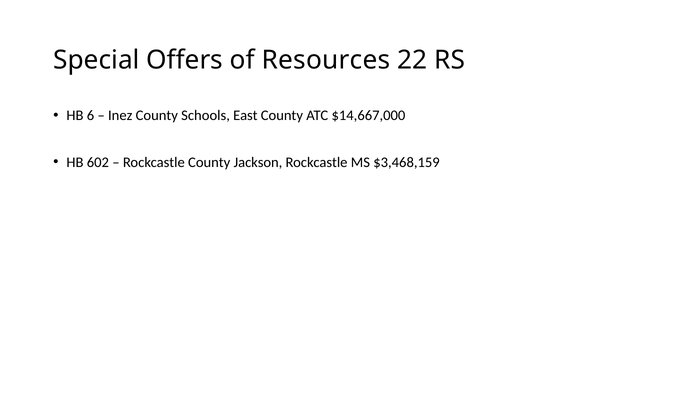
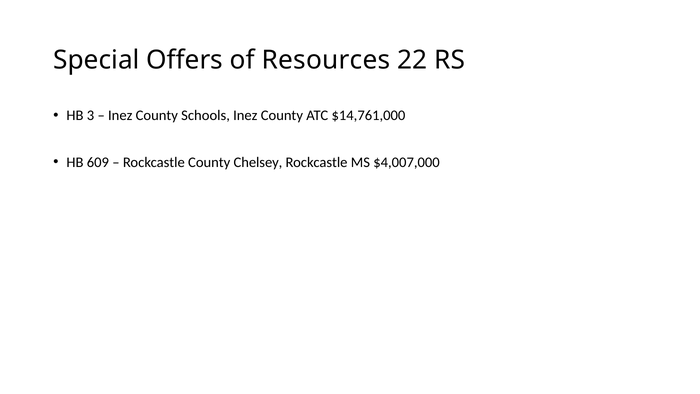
6: 6 -> 3
Schools East: East -> Inez
$14,667,000: $14,667,000 -> $14,761,000
602: 602 -> 609
Jackson: Jackson -> Chelsey
$3,468,159: $3,468,159 -> $4,007,000
